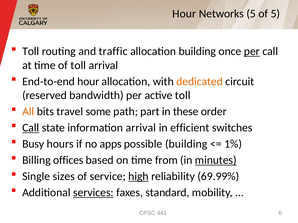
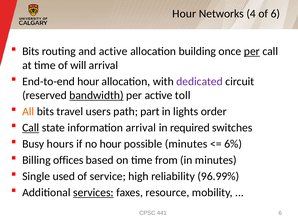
Networks 5: 5 -> 4
of 5: 5 -> 6
Toll at (31, 51): Toll -> Bits
and traffic: traffic -> active
of toll: toll -> will
dedicated colour: orange -> purple
bandwidth underline: none -> present
some: some -> users
these: these -> lights
efficient: efficient -> required
no apps: apps -> hour
possible building: building -> minutes
1%: 1% -> 6%
minutes at (216, 160) underline: present -> none
sizes: sizes -> used
high underline: present -> none
69.99%: 69.99% -> 96.99%
standard: standard -> resource
